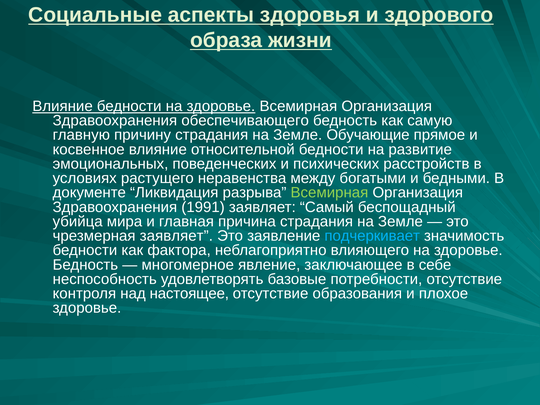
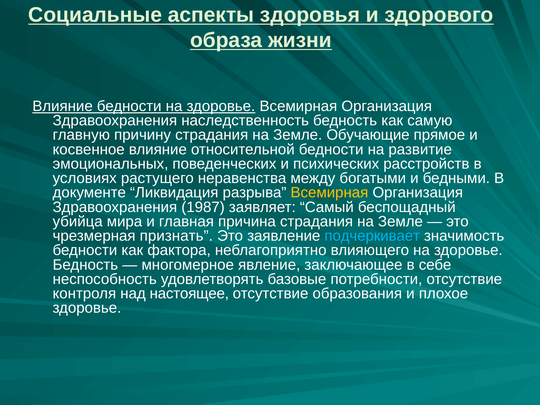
обеспечивающего: обеспечивающего -> наследственность
Всемирная at (329, 193) colour: light green -> yellow
1991: 1991 -> 1987
чрезмерная заявляет: заявляет -> признать
